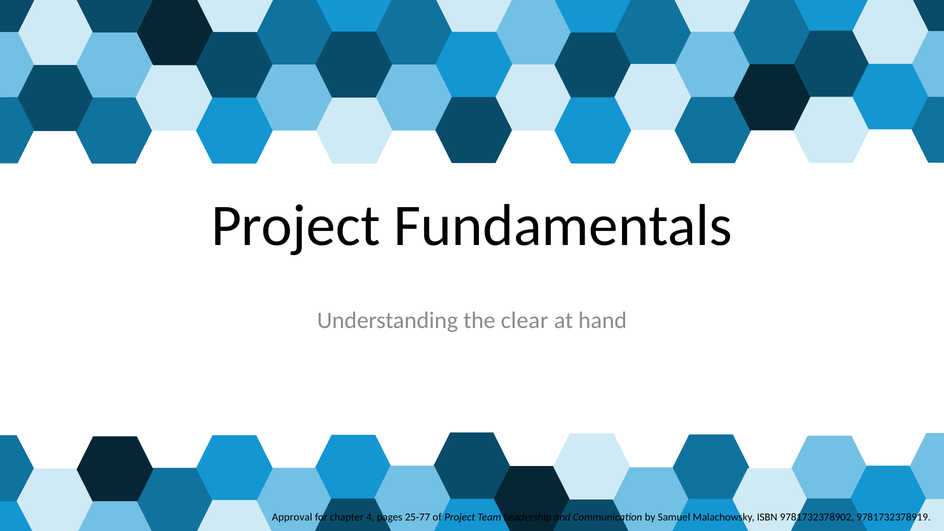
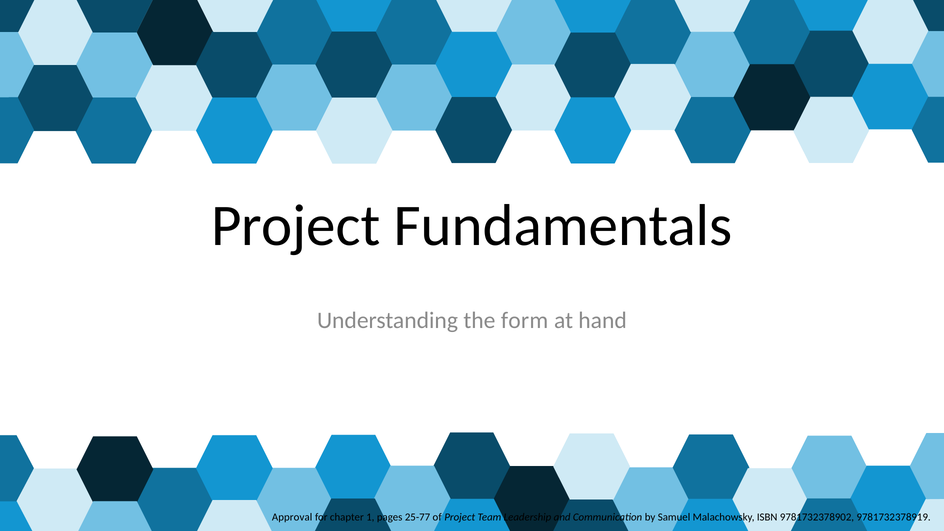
clear: clear -> form
4: 4 -> 1
